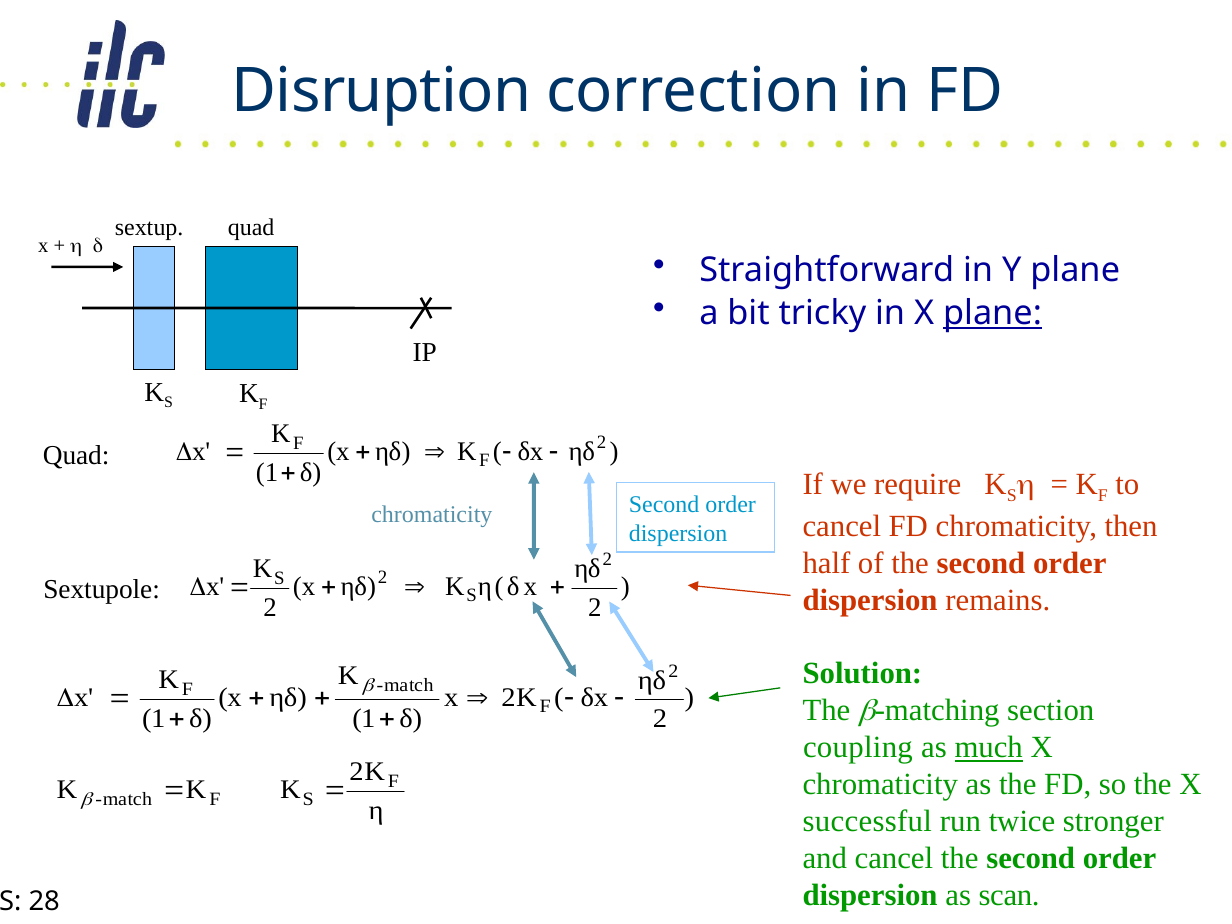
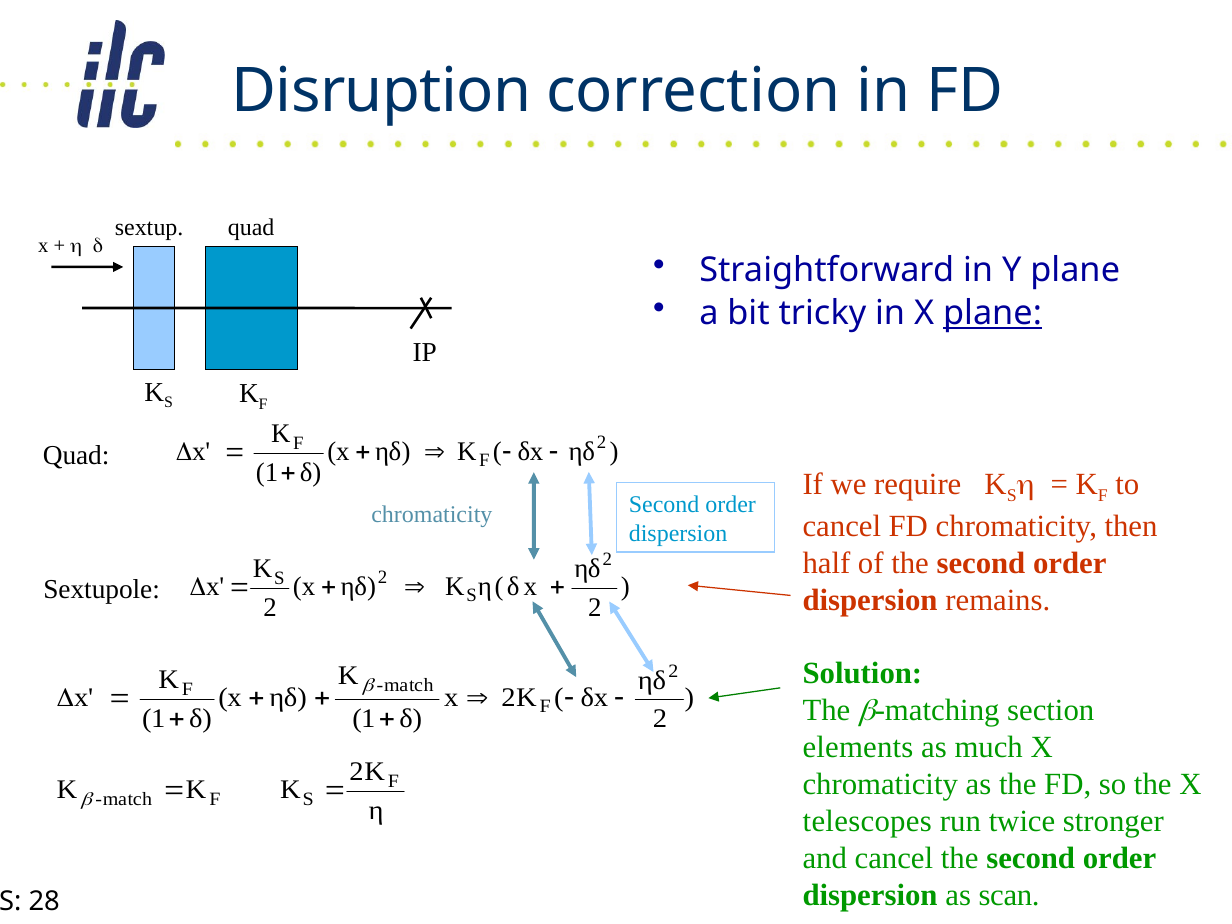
coupling: coupling -> elements
much underline: present -> none
successful: successful -> telescopes
